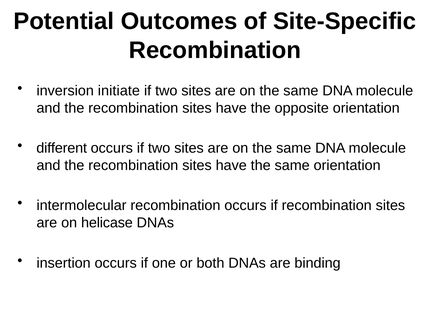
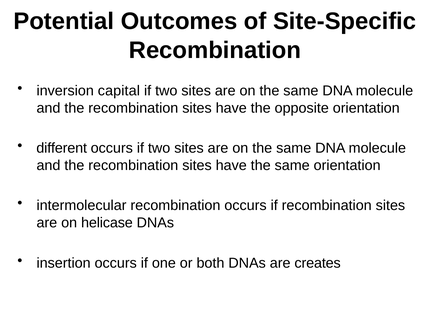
initiate: initiate -> capital
binding: binding -> creates
